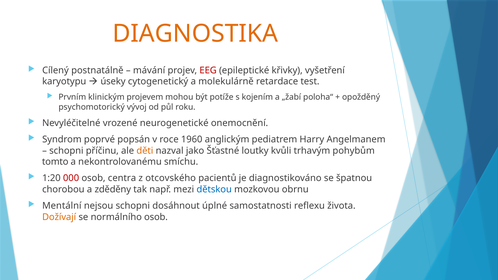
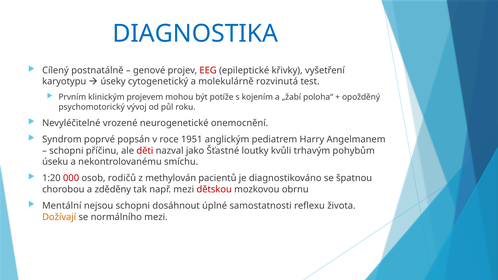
DIAGNOSTIKA colour: orange -> blue
mávání: mávání -> genové
retardace: retardace -> rozvinutá
1960: 1960 -> 1951
děti colour: orange -> red
tomto: tomto -> úseku
centra: centra -> rodičů
otcovského: otcovského -> methylován
dětskou colour: blue -> red
normálního osob: osob -> mezi
